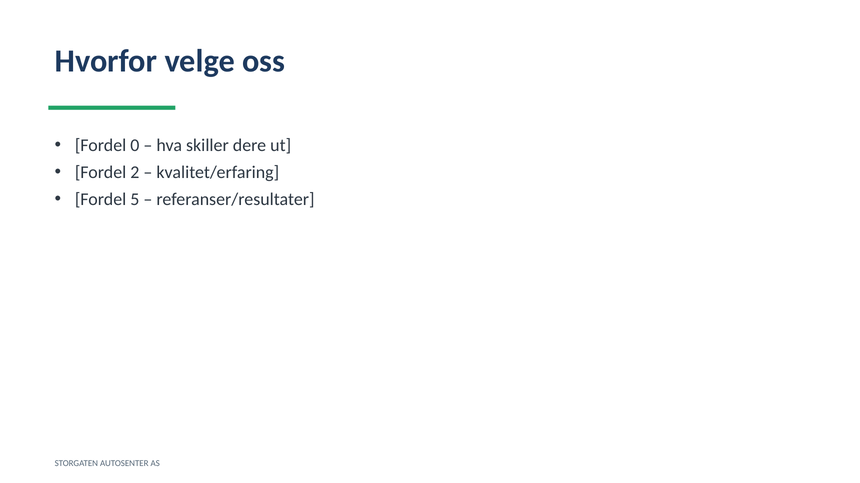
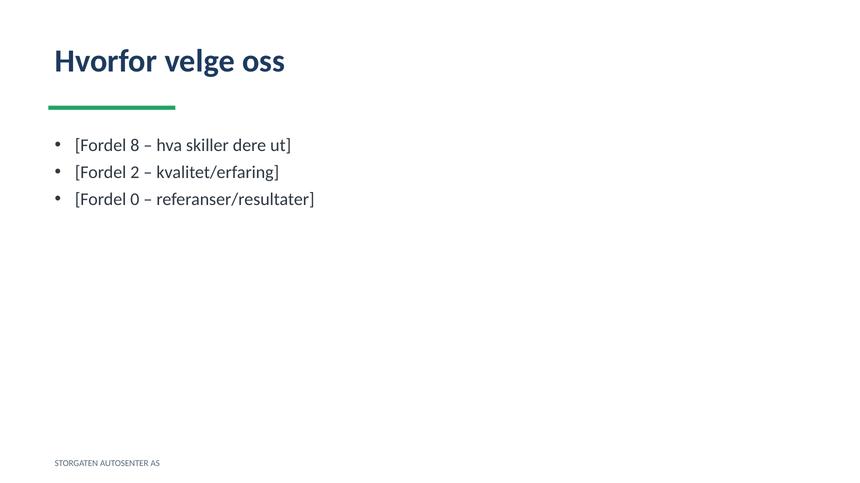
0: 0 -> 8
5: 5 -> 0
